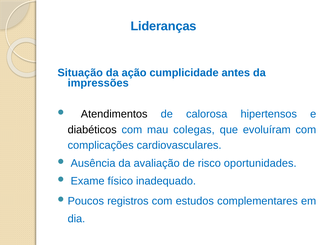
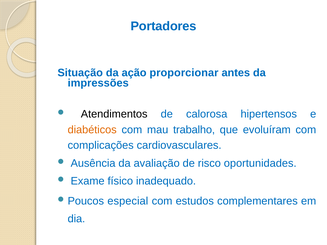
Lideranças: Lideranças -> Portadores
cumplicidade: cumplicidade -> proporcionar
diabéticos colour: black -> orange
colegas: colegas -> trabalho
registros: registros -> especial
